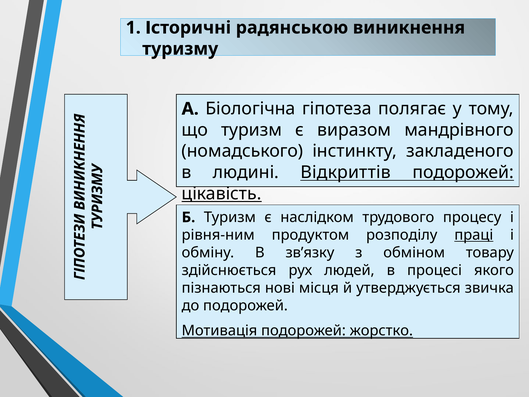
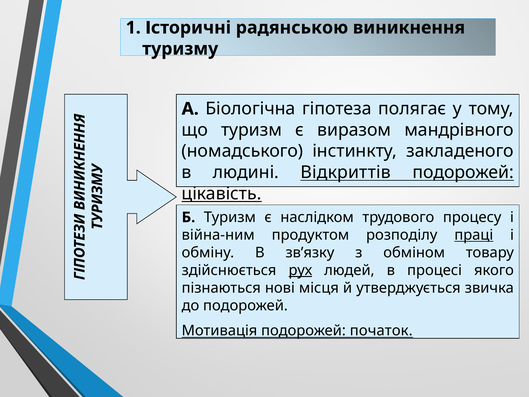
рівня-ним: рівня-ним -> війна-ним
рух underline: none -> present
жорстко: жорстко -> початок
